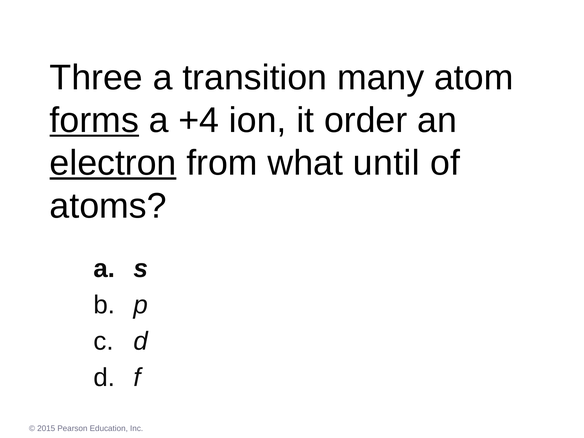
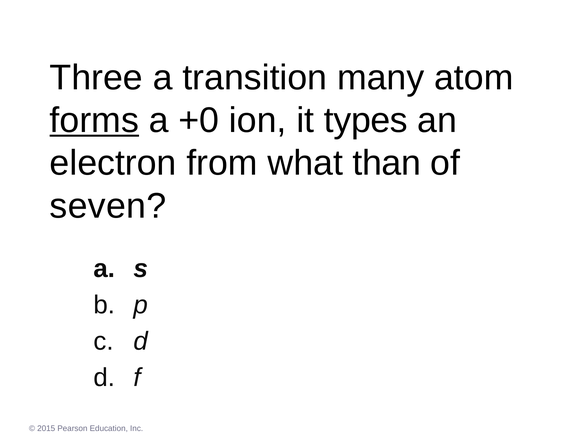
+4: +4 -> +0
order: order -> types
electron underline: present -> none
until: until -> than
atoms: atoms -> seven
